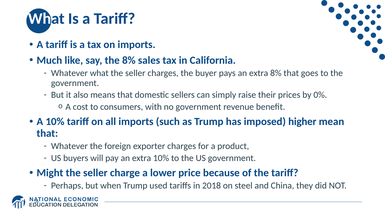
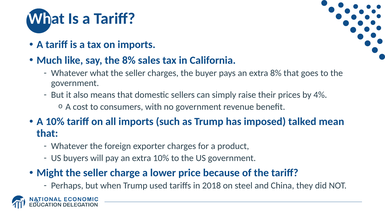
0%: 0% -> 4%
higher: higher -> talked
